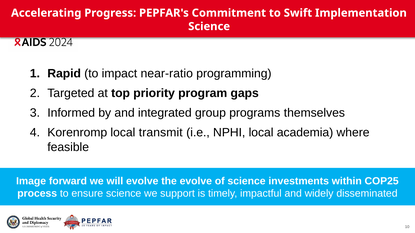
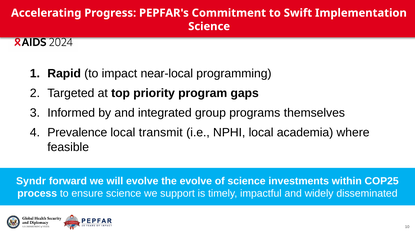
near-ratio: near-ratio -> near-local
Korenromp: Korenromp -> Prevalence
Image: Image -> Syndr
